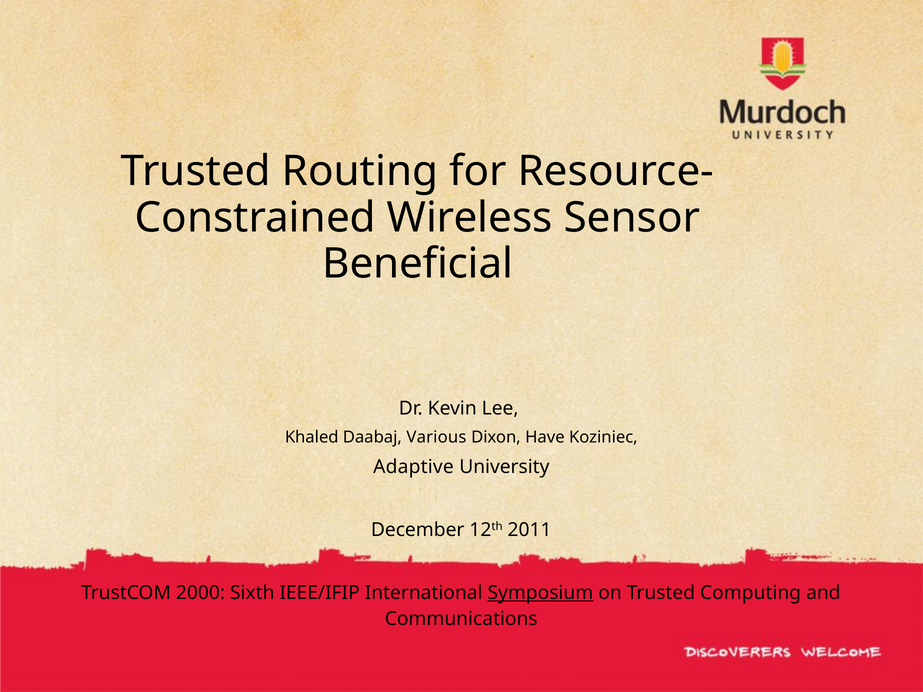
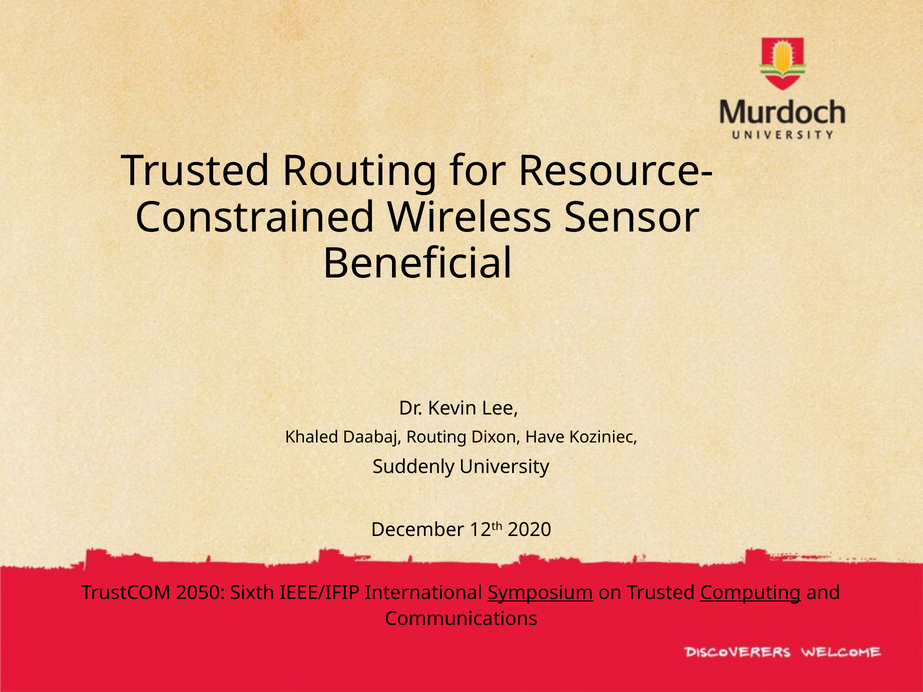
Daabaj Various: Various -> Routing
Adaptive: Adaptive -> Suddenly
2011: 2011 -> 2020
2000: 2000 -> 2050
Computing underline: none -> present
